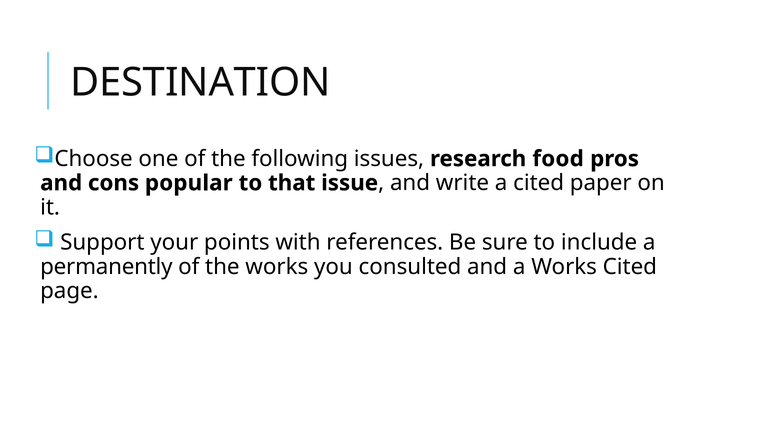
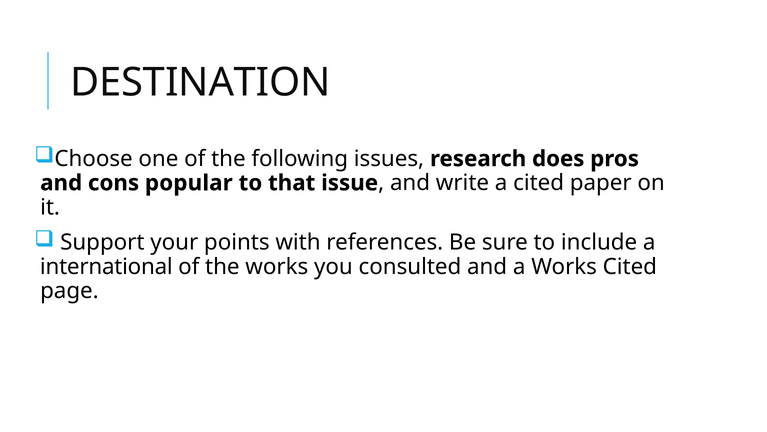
food: food -> does
permanently: permanently -> international
